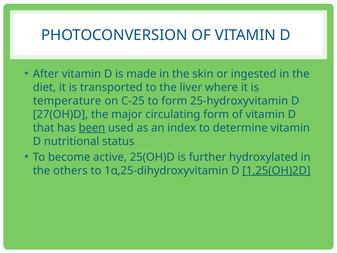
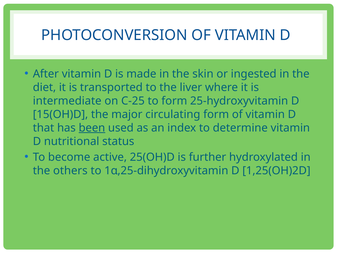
temperature: temperature -> intermediate
27(OH)D: 27(OH)D -> 15(OH)D
1,25(OH)2D underline: present -> none
